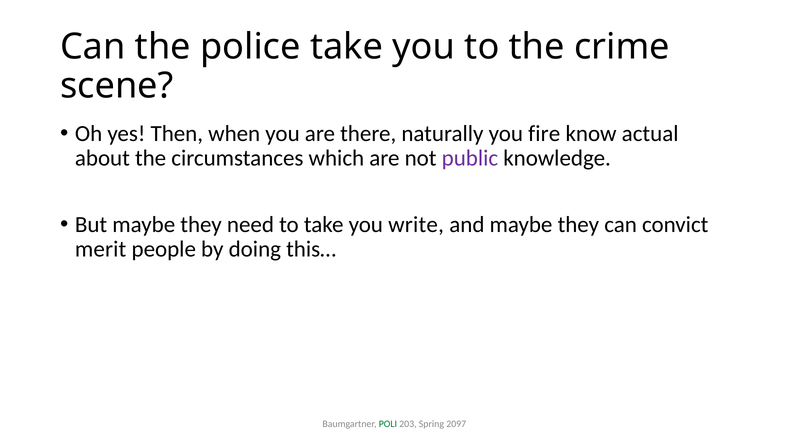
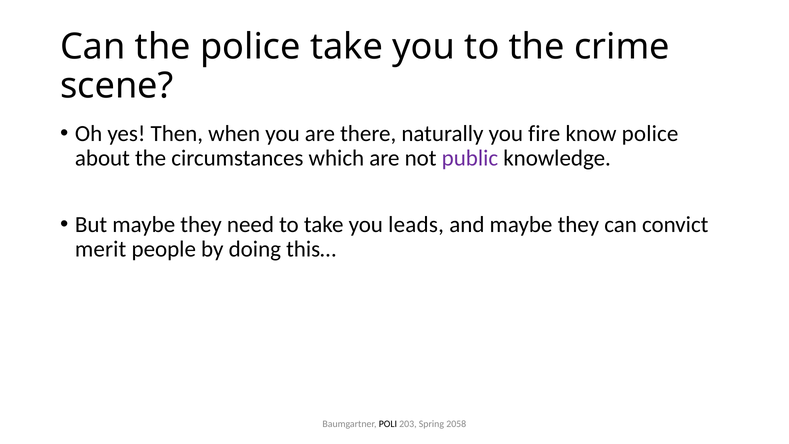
know actual: actual -> police
write: write -> leads
POLI colour: green -> black
2097: 2097 -> 2058
